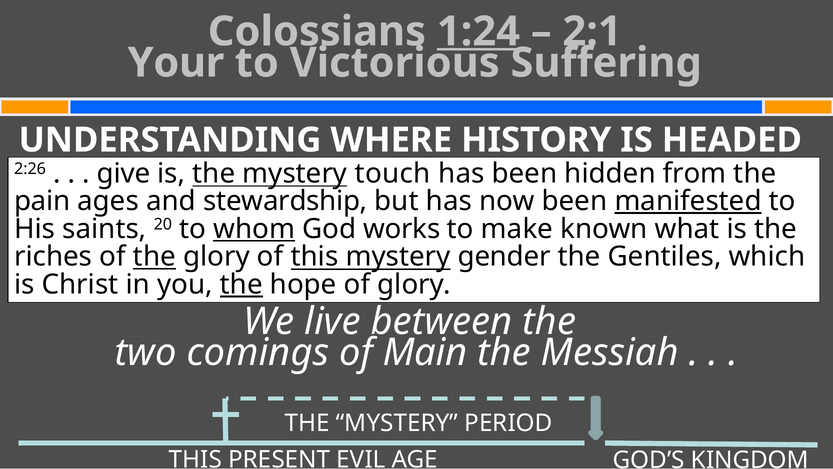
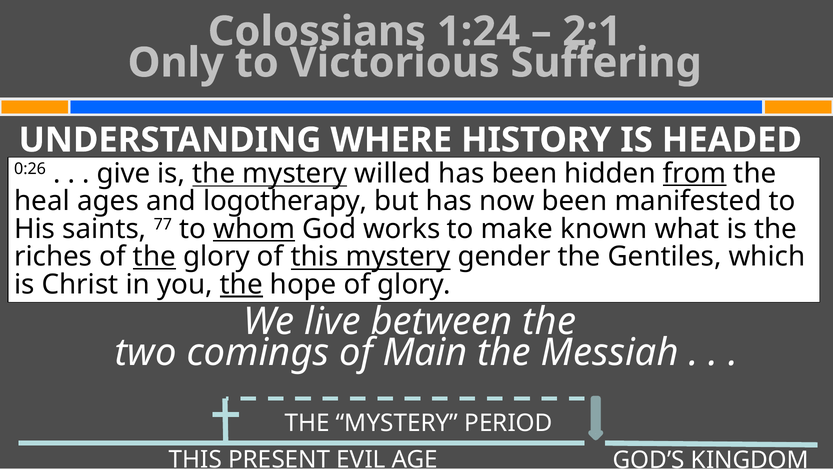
1:24 underline: present -> none
Your: Your -> Only
2:26: 2:26 -> 0:26
touch: touch -> willed
from underline: none -> present
pain: pain -> heal
stewardship: stewardship -> logotherapy
manifested underline: present -> none
20: 20 -> 77
